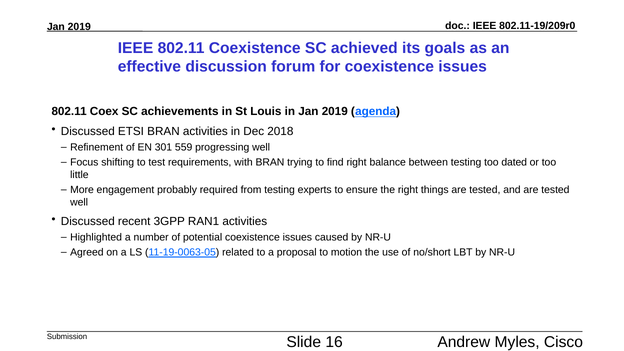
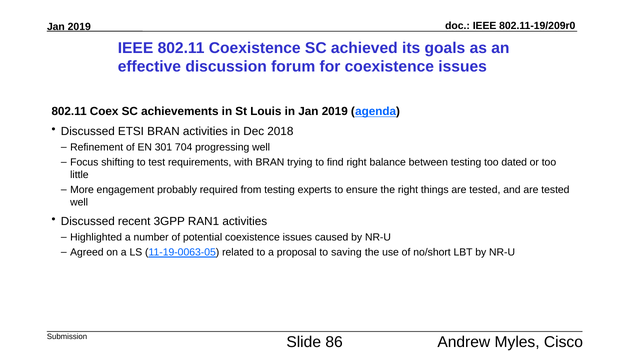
559: 559 -> 704
motion: motion -> saving
16: 16 -> 86
